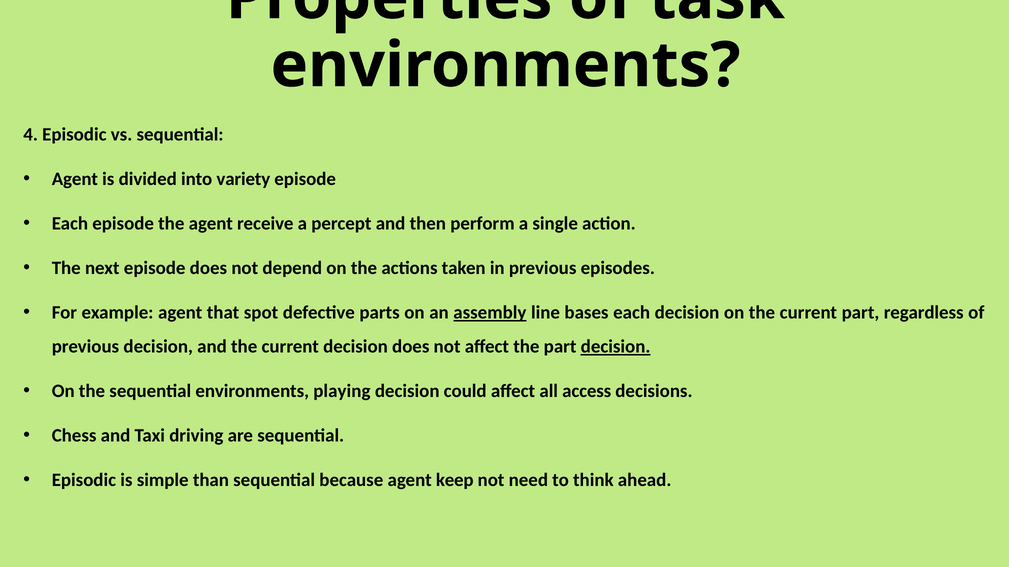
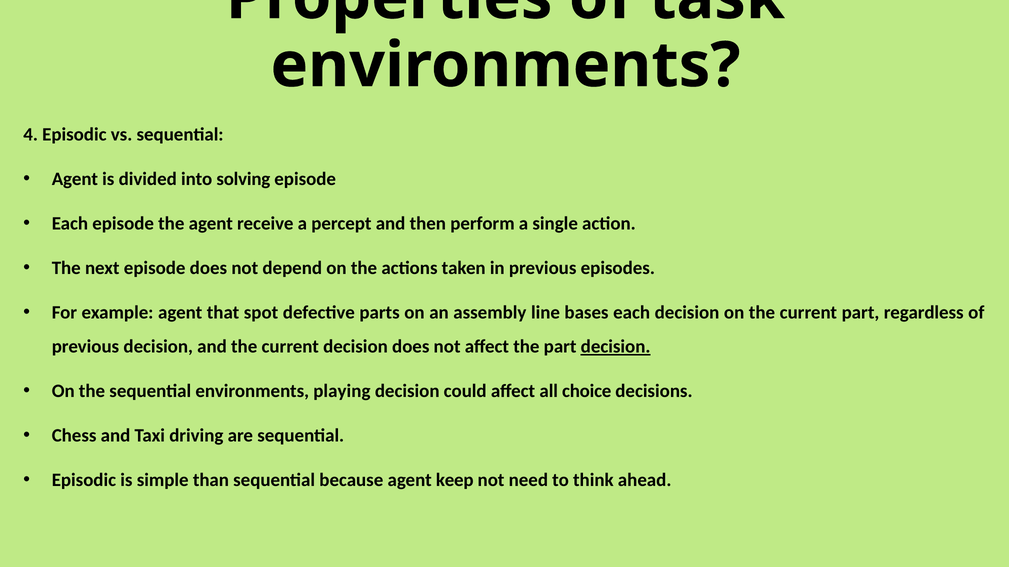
variety: variety -> solving
assembly underline: present -> none
access: access -> choice
